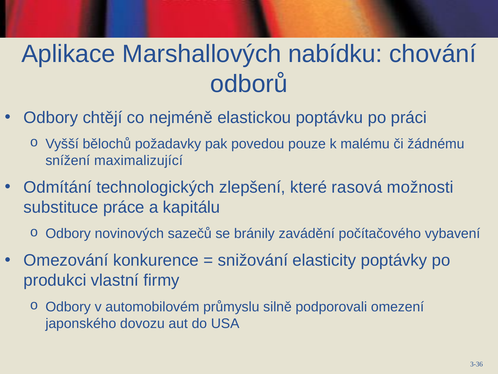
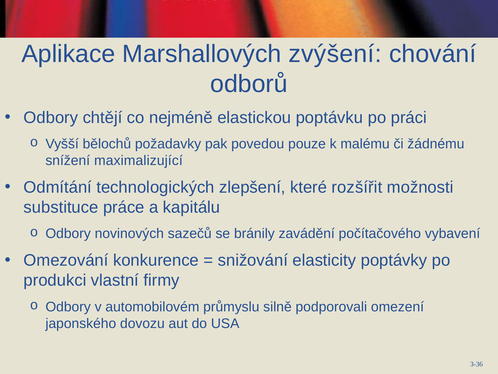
nabídku: nabídku -> zvýšení
rasová: rasová -> rozšířit
